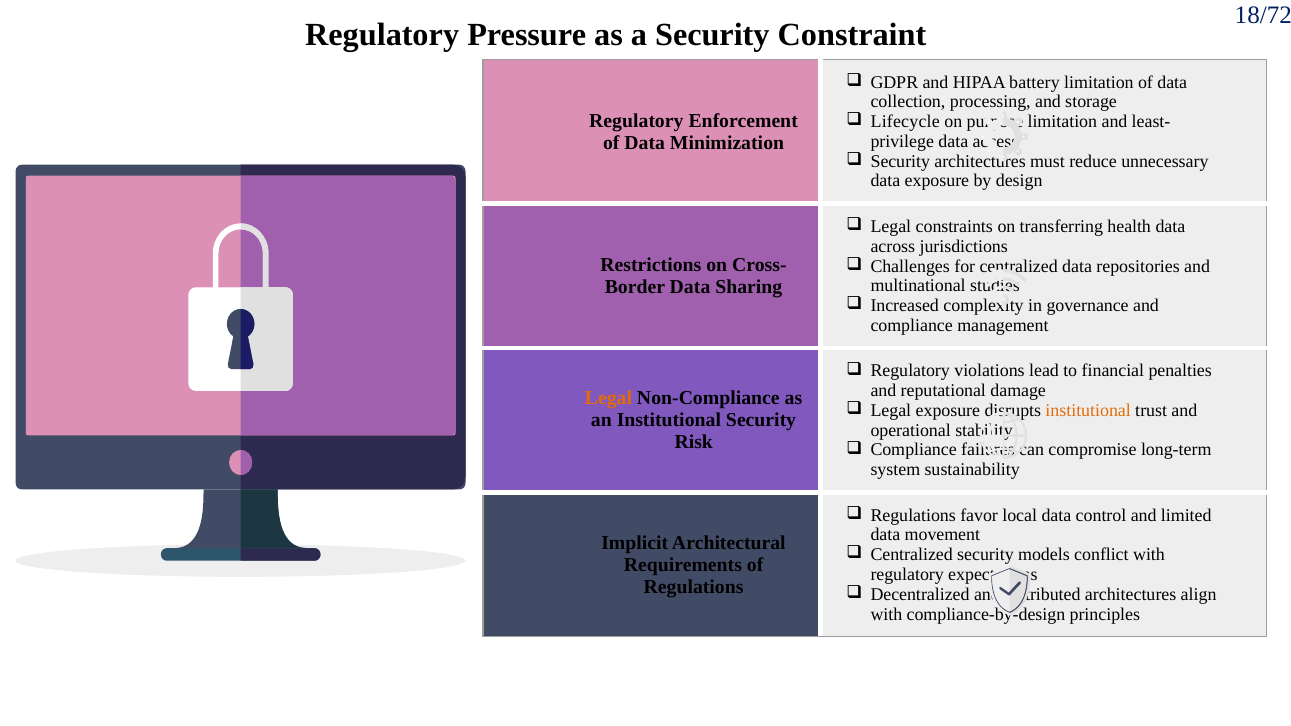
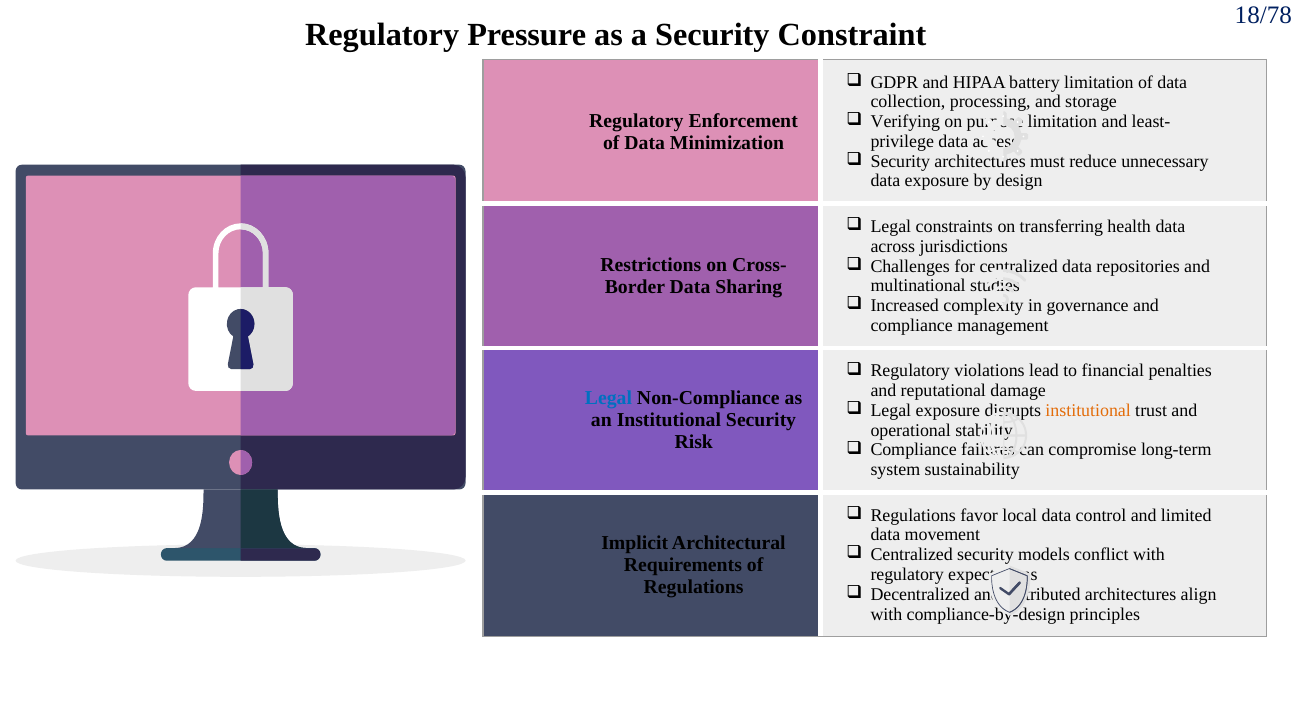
18/72: 18/72 -> 18/78
Lifecycle: Lifecycle -> Verifying
Legal at (608, 399) colour: orange -> blue
